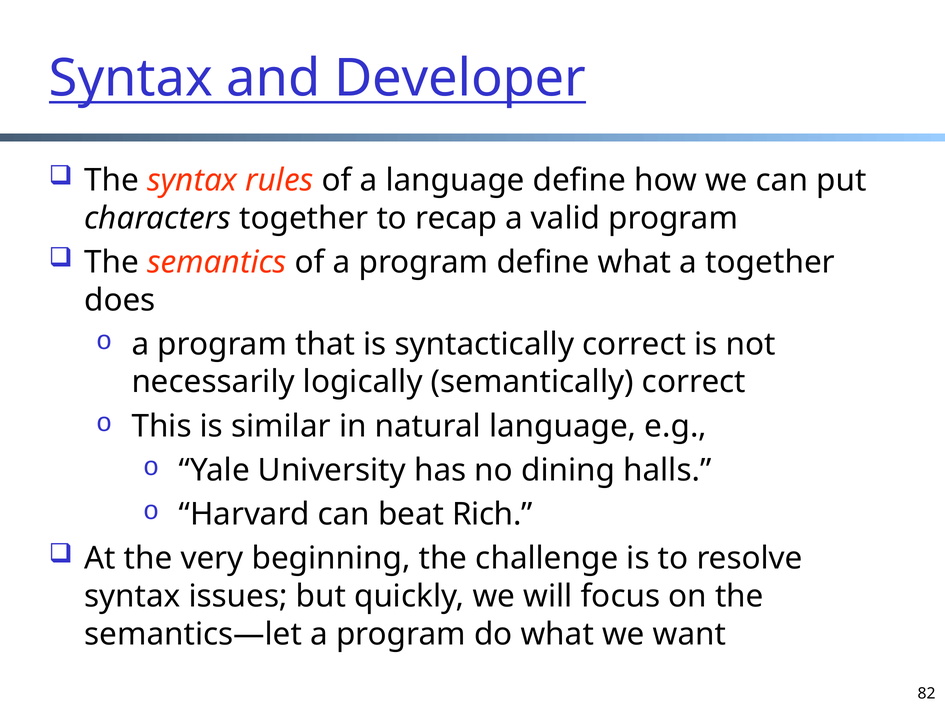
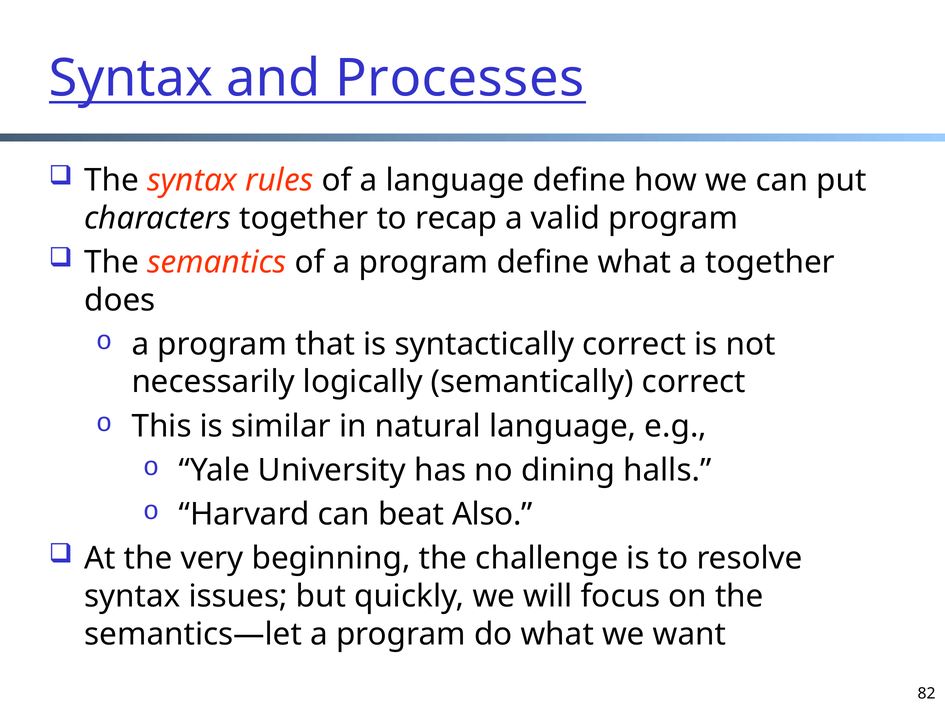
Developer: Developer -> Processes
Rich: Rich -> Also
